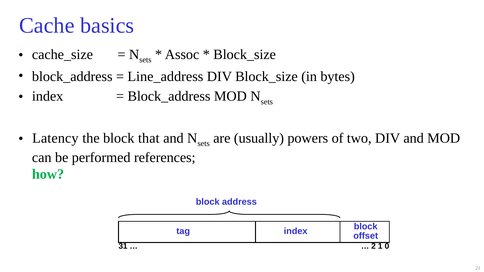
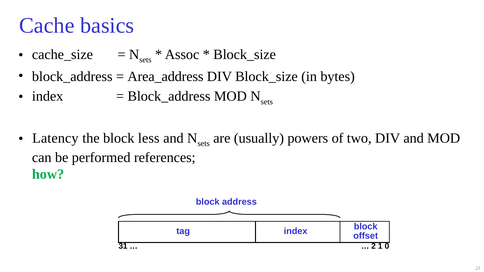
Line_address: Line_address -> Area_address
that: that -> less
